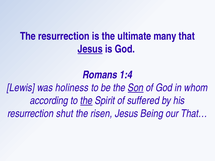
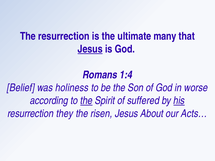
Lewis: Lewis -> Belief
Son underline: present -> none
whom: whom -> worse
his underline: none -> present
shut: shut -> they
Being: Being -> About
That…: That… -> Acts…
